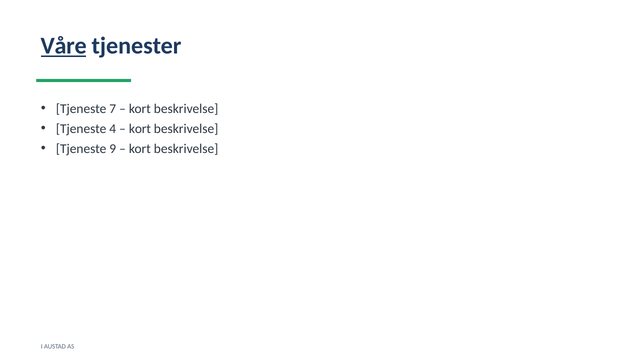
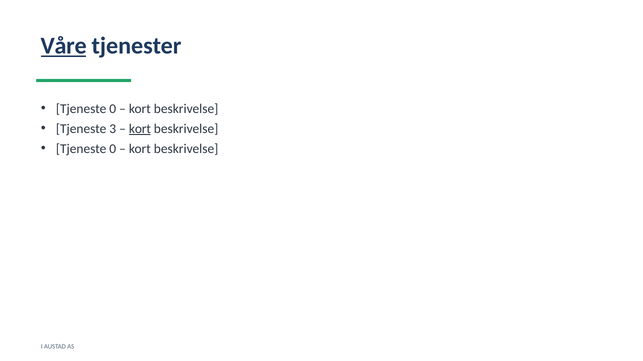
7 at (113, 109): 7 -> 0
4: 4 -> 3
kort at (140, 129) underline: none -> present
9 at (113, 149): 9 -> 0
